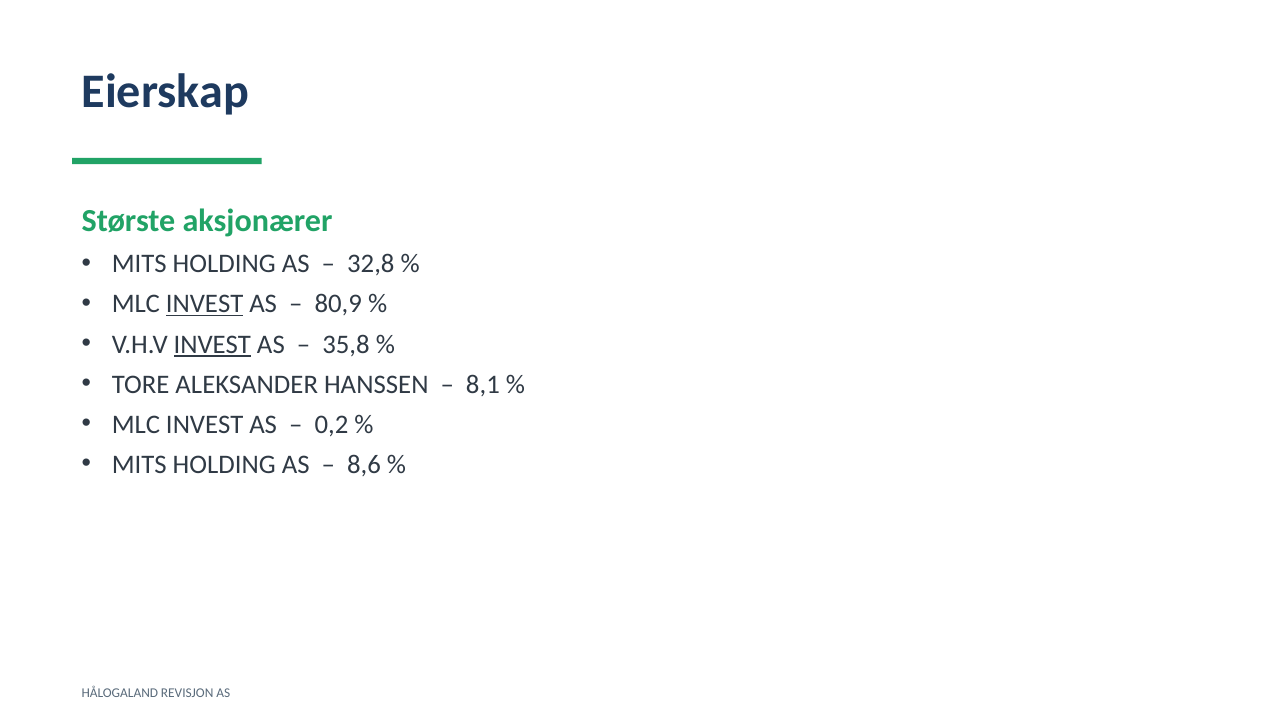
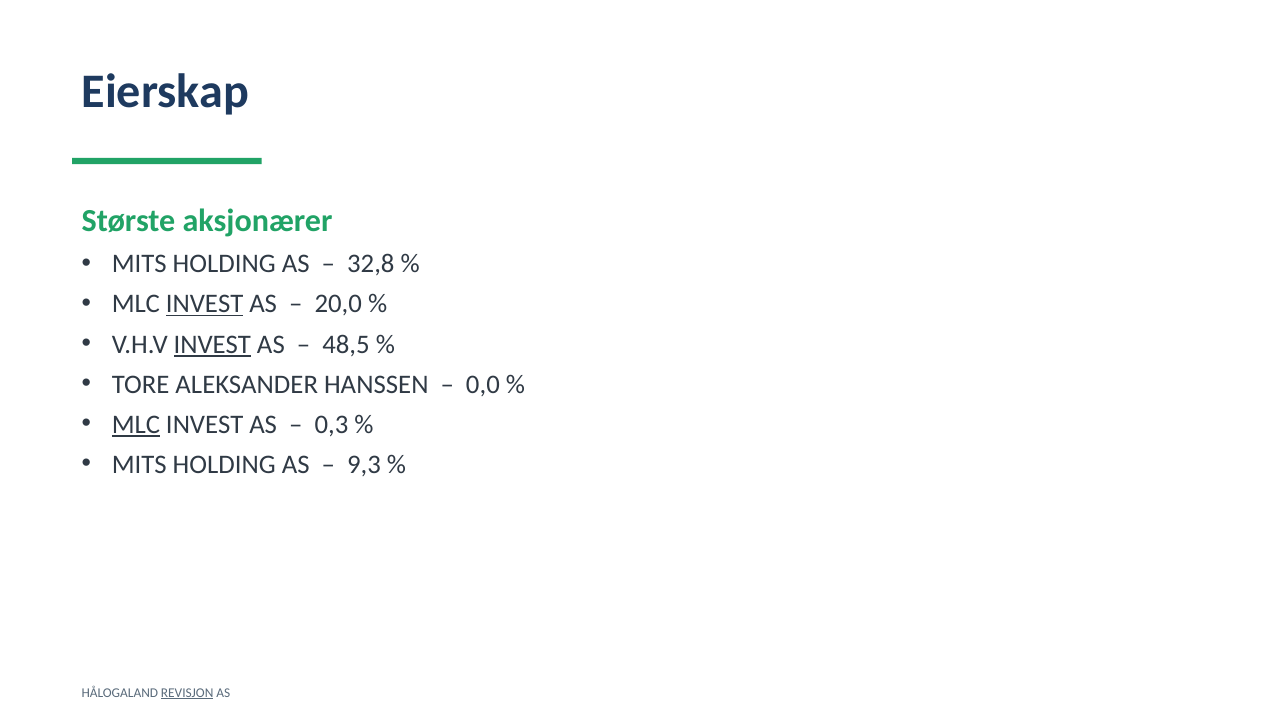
80,9: 80,9 -> 20,0
35,8: 35,8 -> 48,5
8,1: 8,1 -> 0,0
MLC at (136, 425) underline: none -> present
0,2: 0,2 -> 0,3
8,6: 8,6 -> 9,3
REVISJON underline: none -> present
